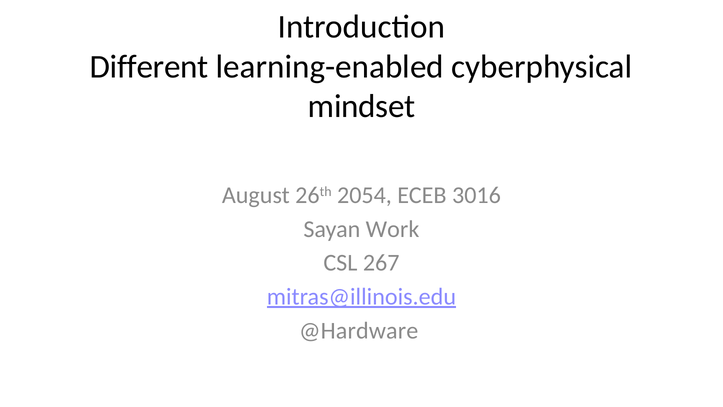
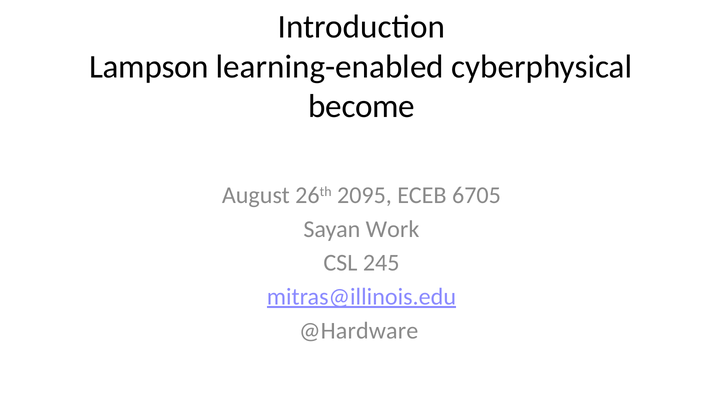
Different: Different -> Lampson
mindset: mindset -> become
2054: 2054 -> 2095
3016: 3016 -> 6705
267: 267 -> 245
